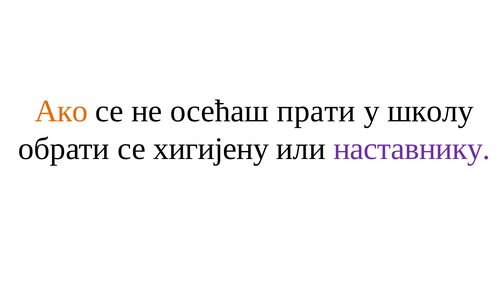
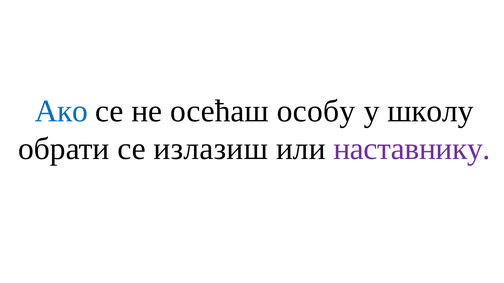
Ако colour: orange -> blue
прати: прати -> особу
хигијену: хигијену -> излазиш
